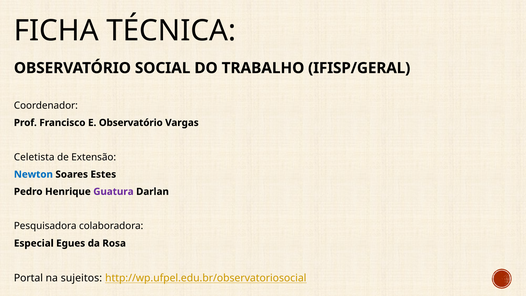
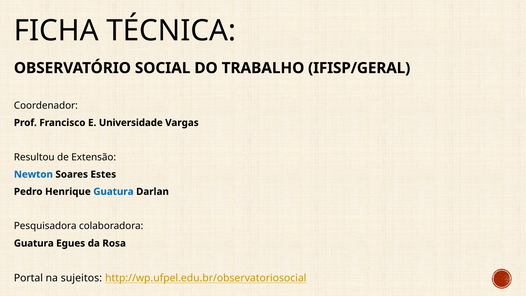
E Observatório: Observatório -> Universidade
Celetista: Celetista -> Resultou
Guatura at (113, 192) colour: purple -> blue
Especial at (34, 243): Especial -> Guatura
